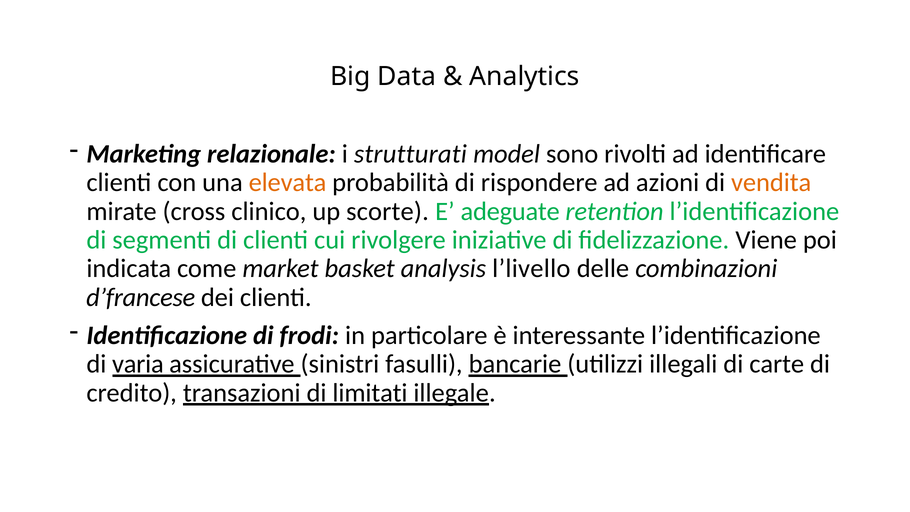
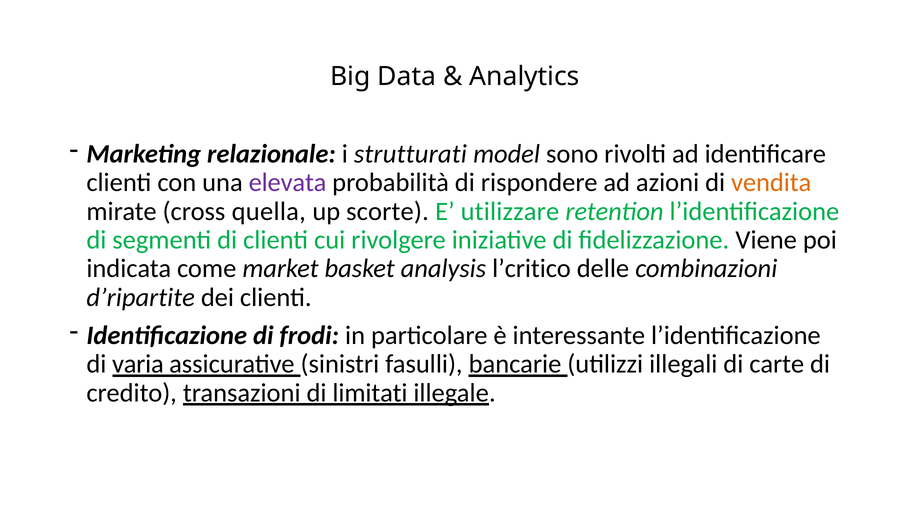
elevata colour: orange -> purple
clinico: clinico -> quella
adeguate: adeguate -> utilizzare
l’livello: l’livello -> l’critico
d’francese: d’francese -> d’ripartite
